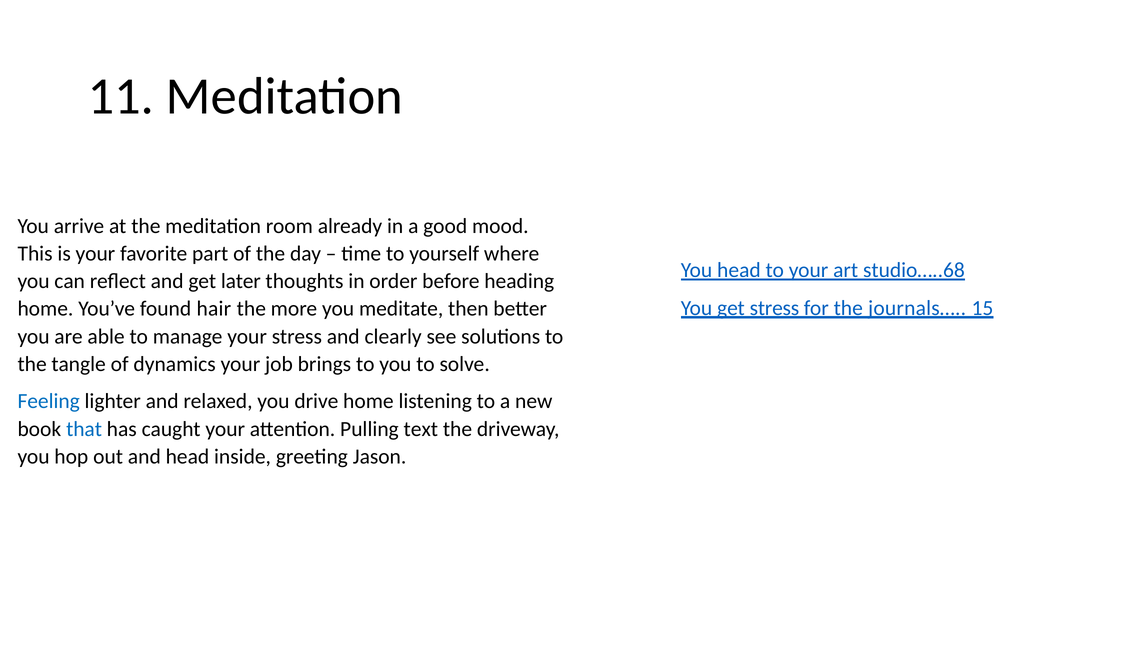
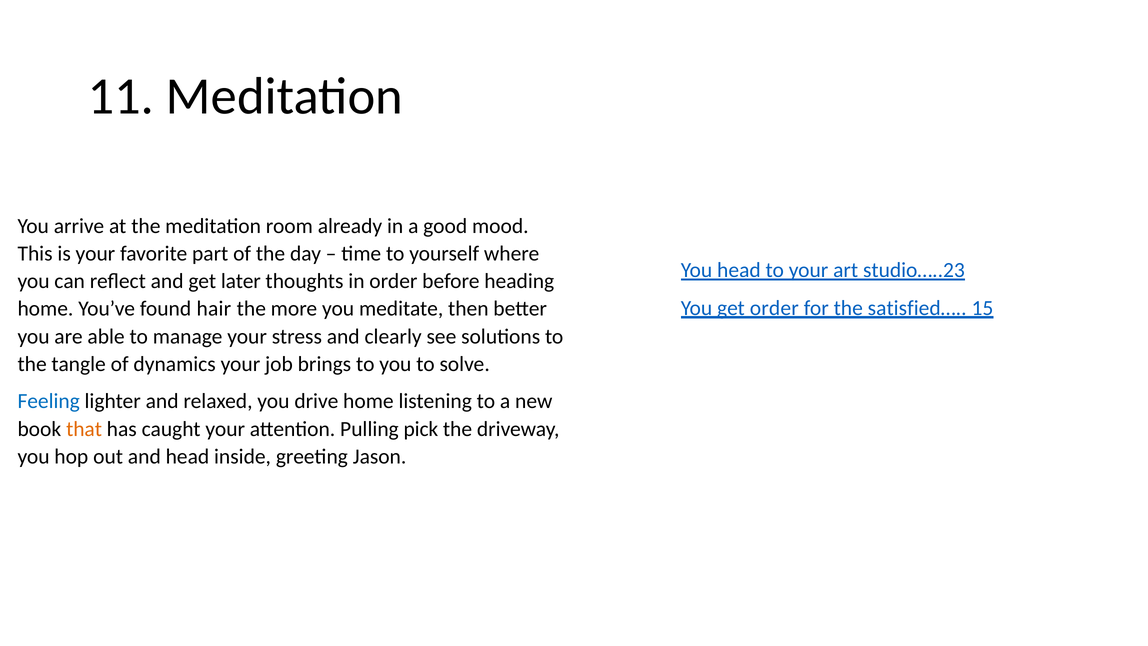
studio…..68: studio…..68 -> studio…..23
get stress: stress -> order
journals…: journals… -> satisfied…
that colour: blue -> orange
text: text -> pick
